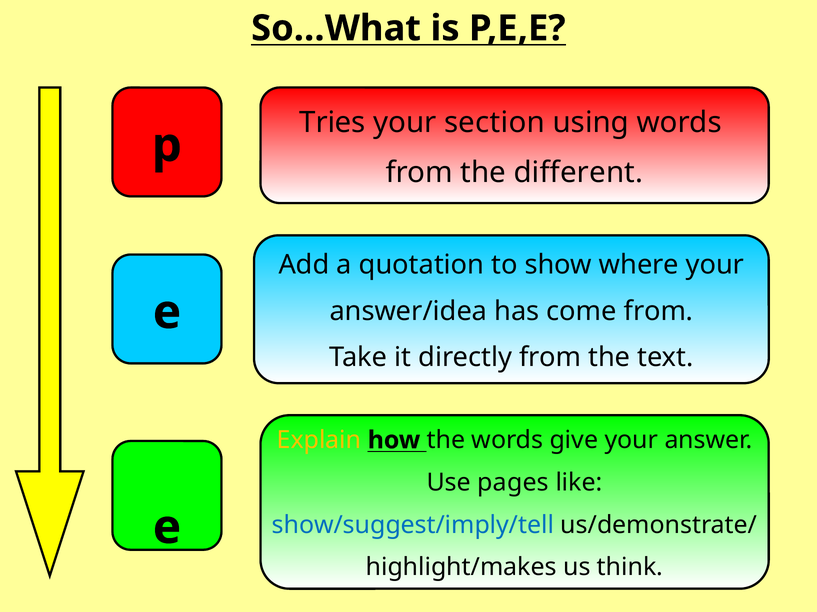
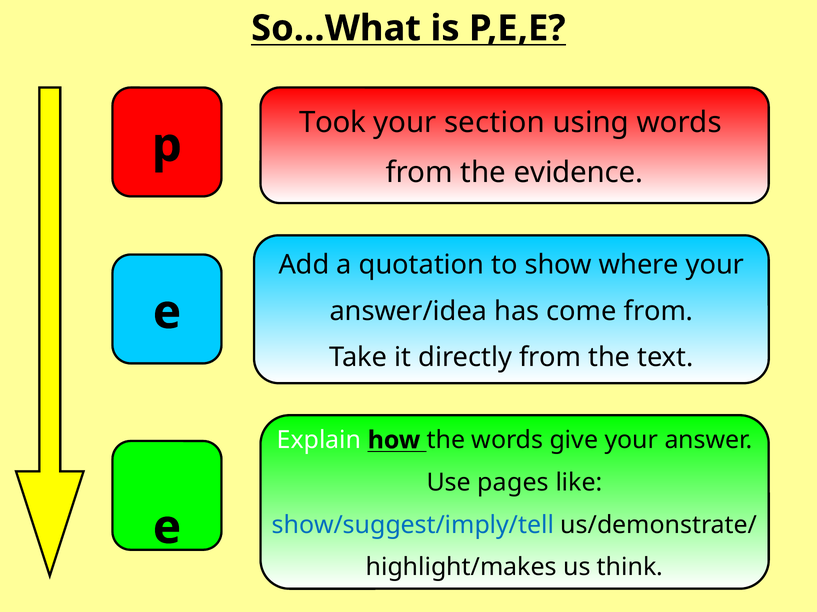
Tries: Tries -> Took
different: different -> evidence
Explain colour: yellow -> white
